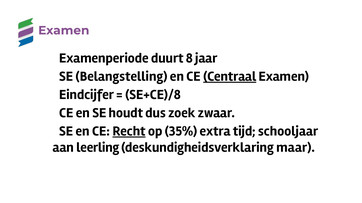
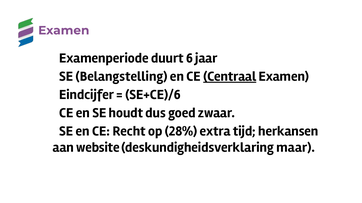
8: 8 -> 6
SE+CE)/8: SE+CE)/8 -> SE+CE)/6
zoek: zoek -> goed
Recht underline: present -> none
35%: 35% -> 28%
schooljaar: schooljaar -> herkansen
leerling: leerling -> website
